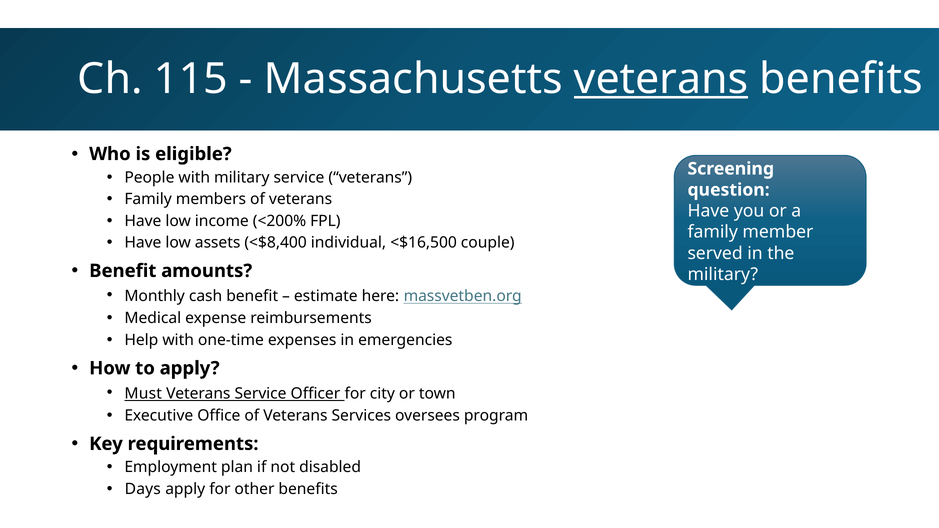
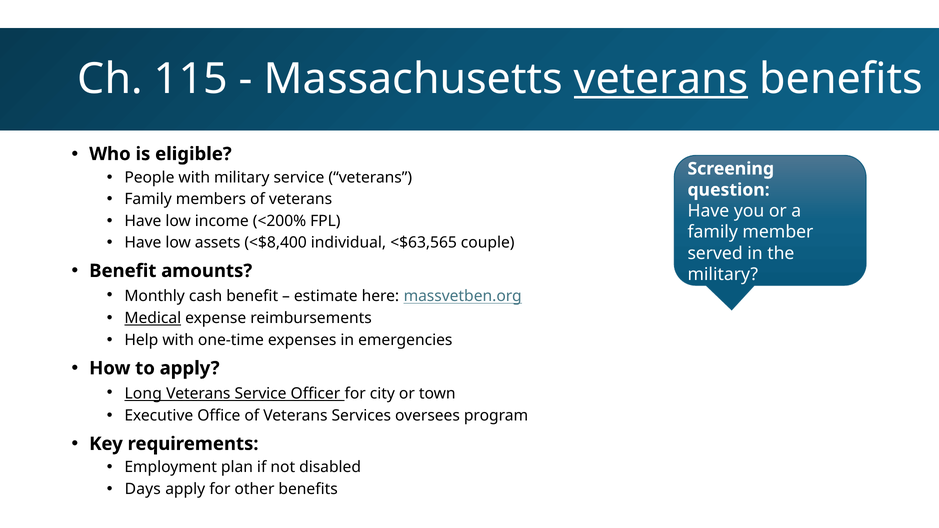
<$16,500: <$16,500 -> <$63,565
Medical underline: none -> present
Must: Must -> Long
